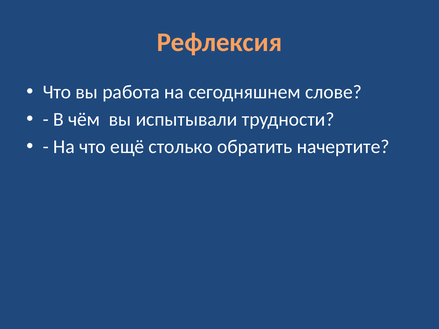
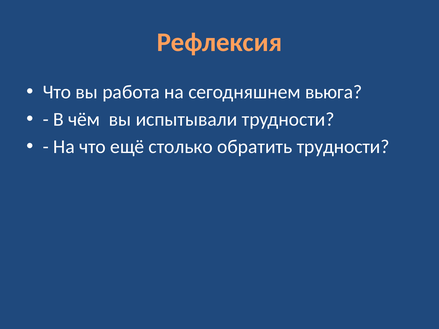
слове: слове -> вьюга
обратить начертите: начертите -> трудности
